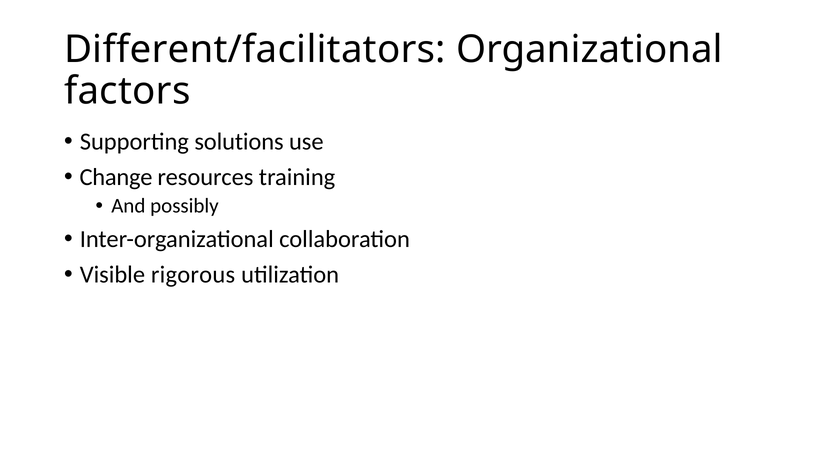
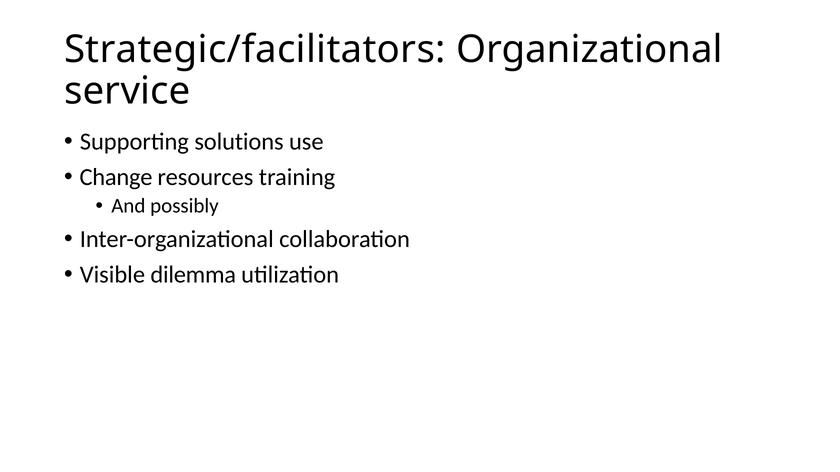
Different/facilitators: Different/facilitators -> Strategic/facilitators
factors: factors -> service
rigorous: rigorous -> dilemma
